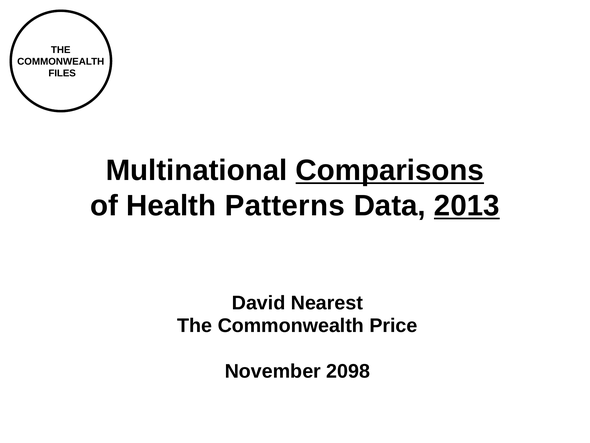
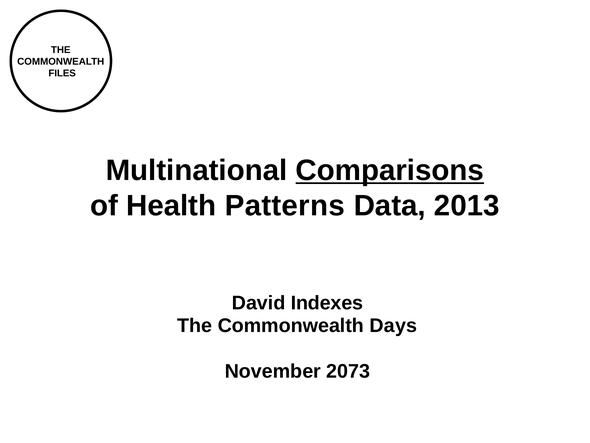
2013 underline: present -> none
Nearest: Nearest -> Indexes
Price: Price -> Days
2098: 2098 -> 2073
